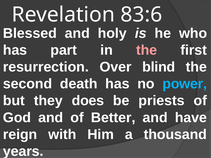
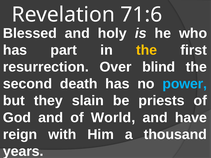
83:6: 83:6 -> 71:6
the at (147, 50) colour: pink -> yellow
does: does -> slain
Better: Better -> World
